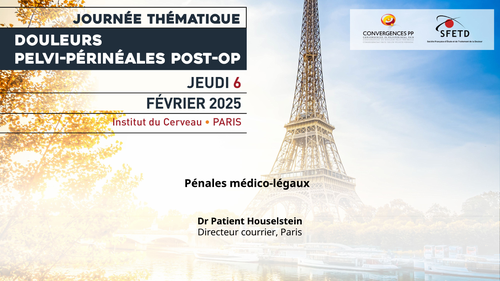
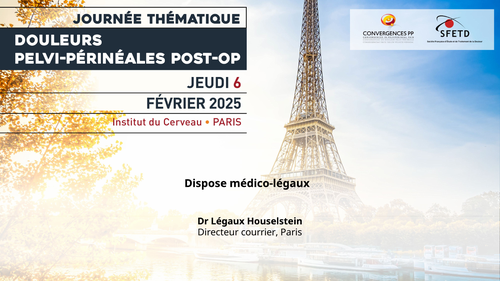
Pénales: Pénales -> Dispose
Patient: Patient -> Légaux
